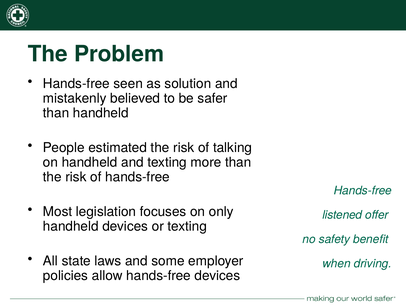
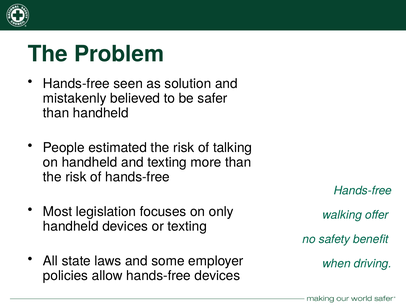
listened: listened -> walking
